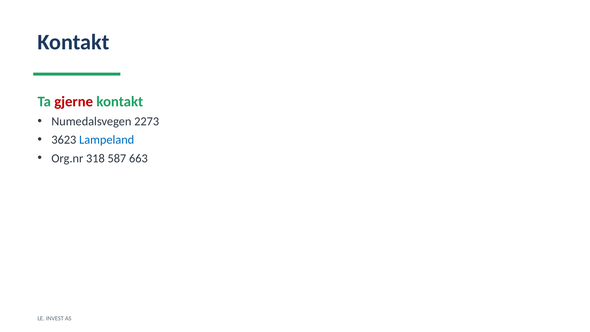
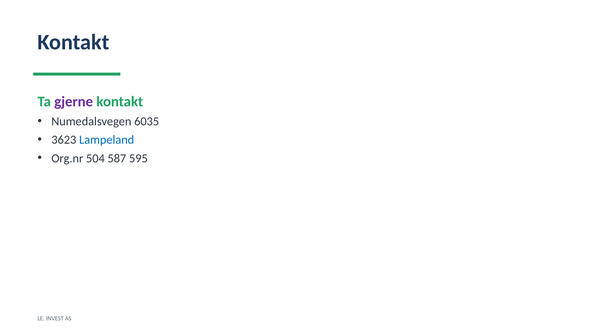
gjerne colour: red -> purple
2273: 2273 -> 6035
318: 318 -> 504
663: 663 -> 595
